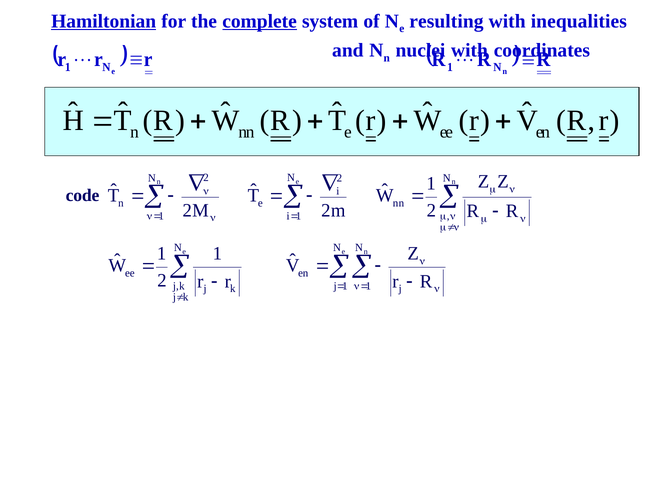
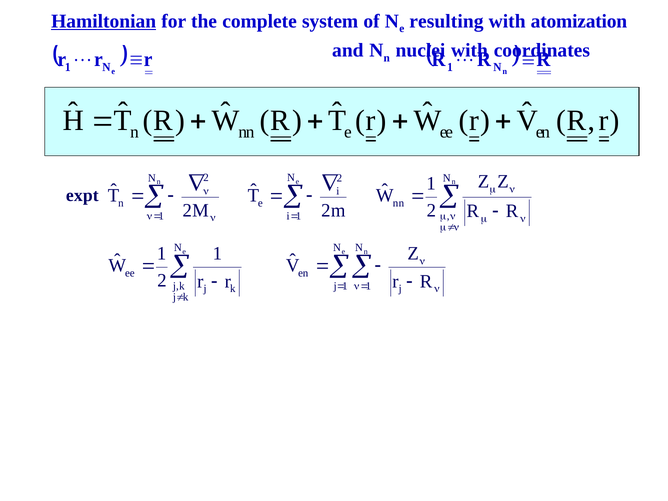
complete underline: present -> none
inequalities: inequalities -> atomization
code: code -> expt
